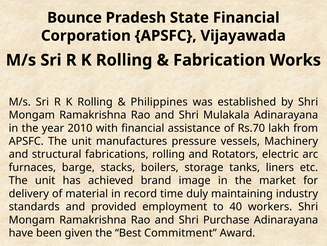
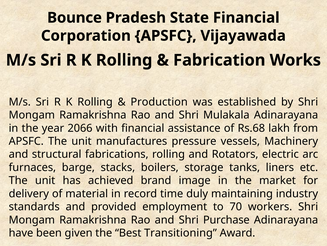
Philippines: Philippines -> Production
2010: 2010 -> 2066
Rs.70: Rs.70 -> Rs.68
40: 40 -> 70
Commitment: Commitment -> Transitioning
